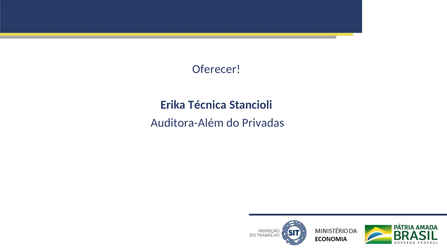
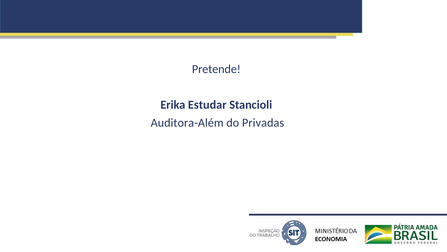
Oferecer: Oferecer -> Pretende
Técnica: Técnica -> Estudar
